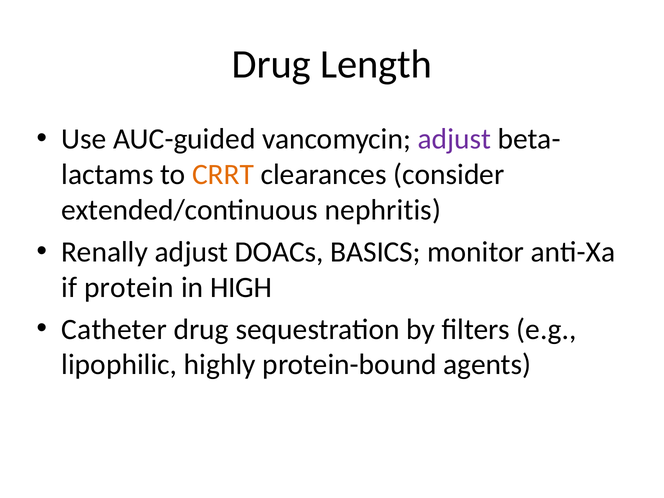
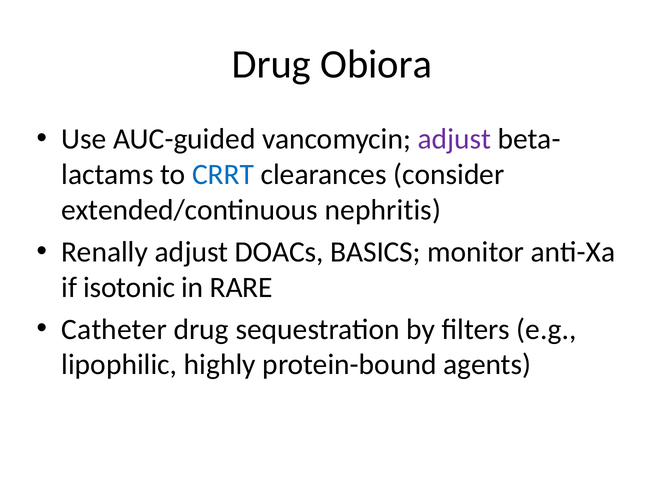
Length: Length -> Obiora
CRRT colour: orange -> blue
protein: protein -> isotonic
HIGH: HIGH -> RARE
